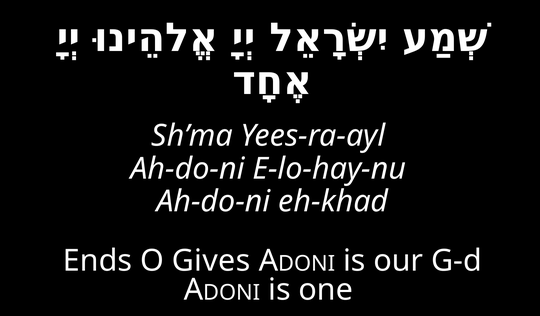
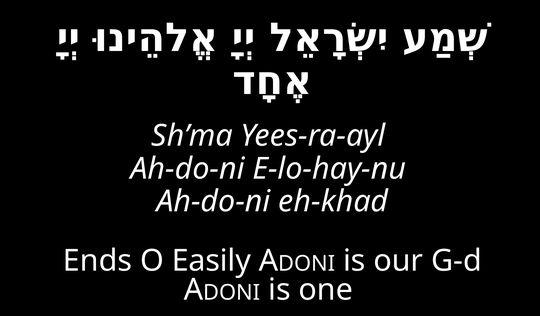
Gives: Gives -> Easily
